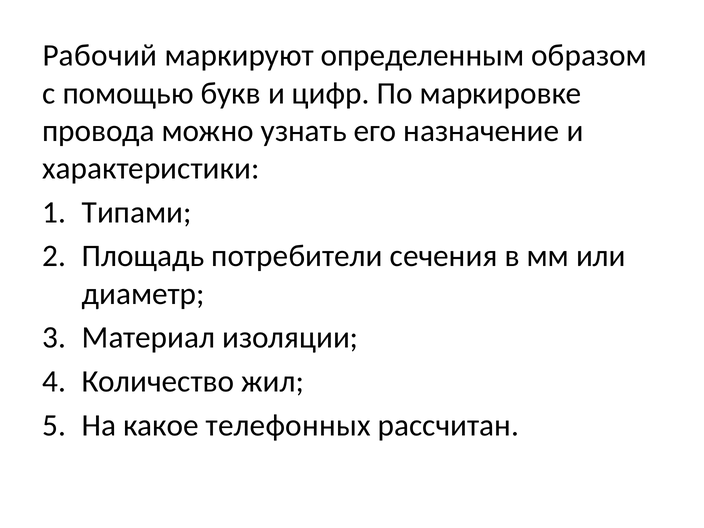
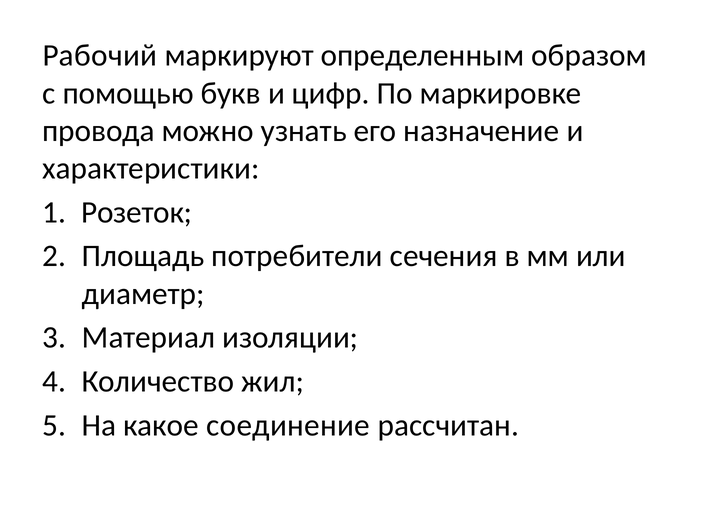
Типами: Типами -> Розеток
телефонных: телефонных -> соединение
